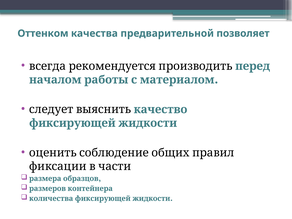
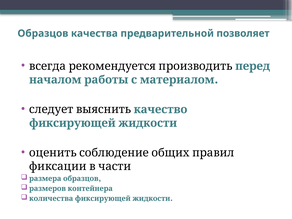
Оттенком at (43, 33): Оттенком -> Образцов
